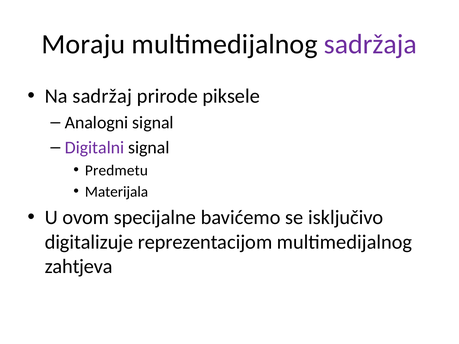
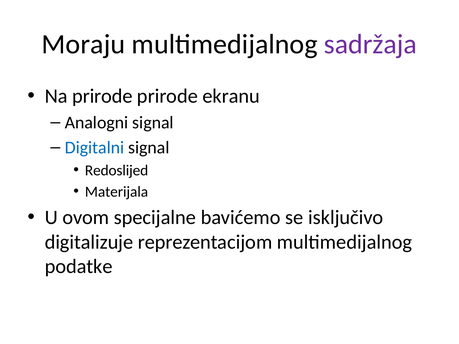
Na sadržaj: sadržaj -> prirode
piksele: piksele -> ekranu
Digitalni colour: purple -> blue
Predmetu: Predmetu -> Redoslijed
zahtjeva: zahtjeva -> podatke
